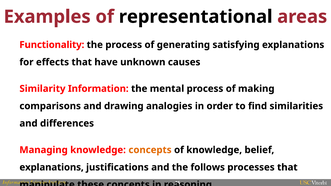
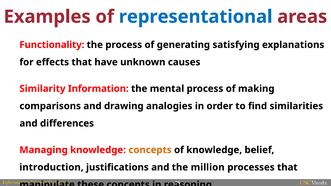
representational colour: black -> blue
explanations at (52, 167): explanations -> introduction
follows: follows -> million
